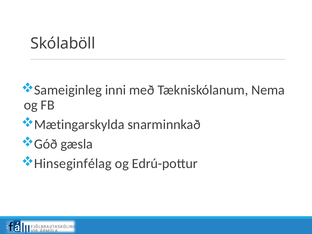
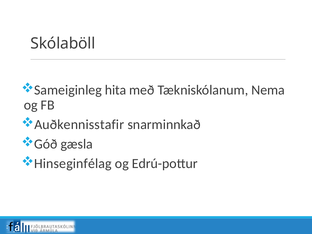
inni: inni -> hita
Mætingarskylda: Mætingarskylda -> Auðkennisstafir
